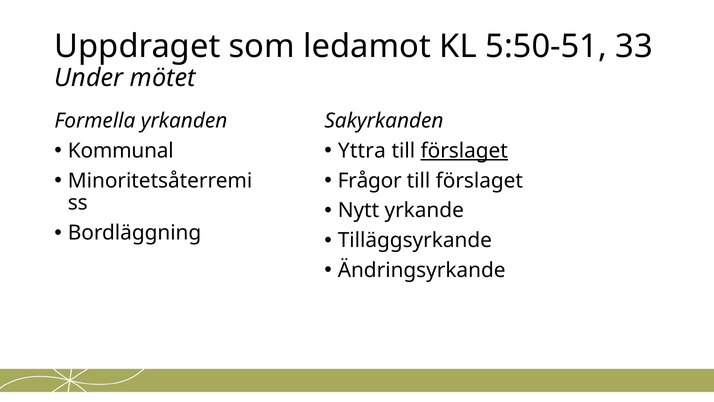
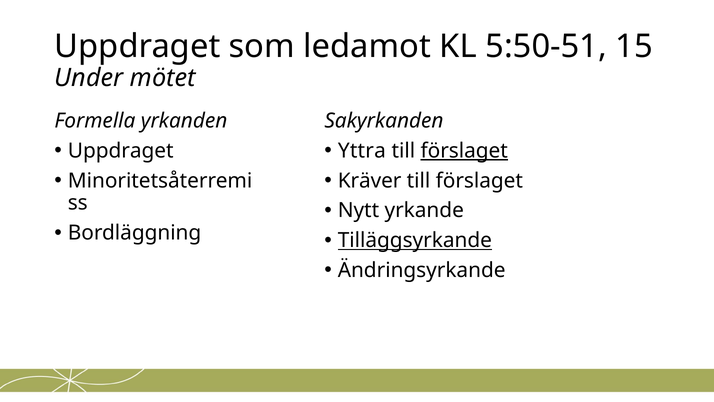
33: 33 -> 15
Kommunal at (121, 151): Kommunal -> Uppdraget
Frågor: Frågor -> Kräver
Tilläggsyrkande underline: none -> present
